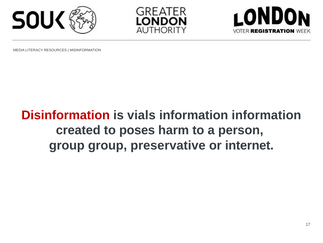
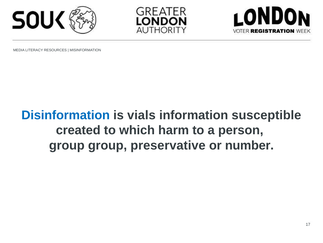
Disinformation colour: red -> blue
information information: information -> susceptible
poses: poses -> which
internet: internet -> number
